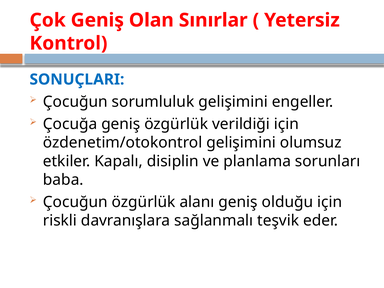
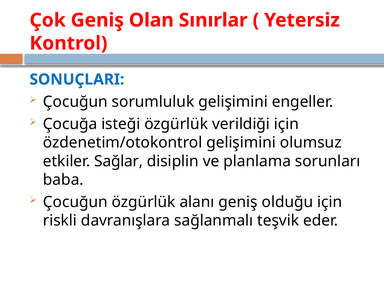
Çocuğa geniş: geniş -> isteği
Kapalı: Kapalı -> Sağlar
